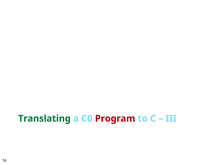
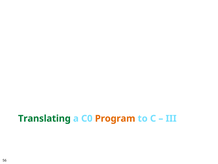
Program colour: red -> orange
